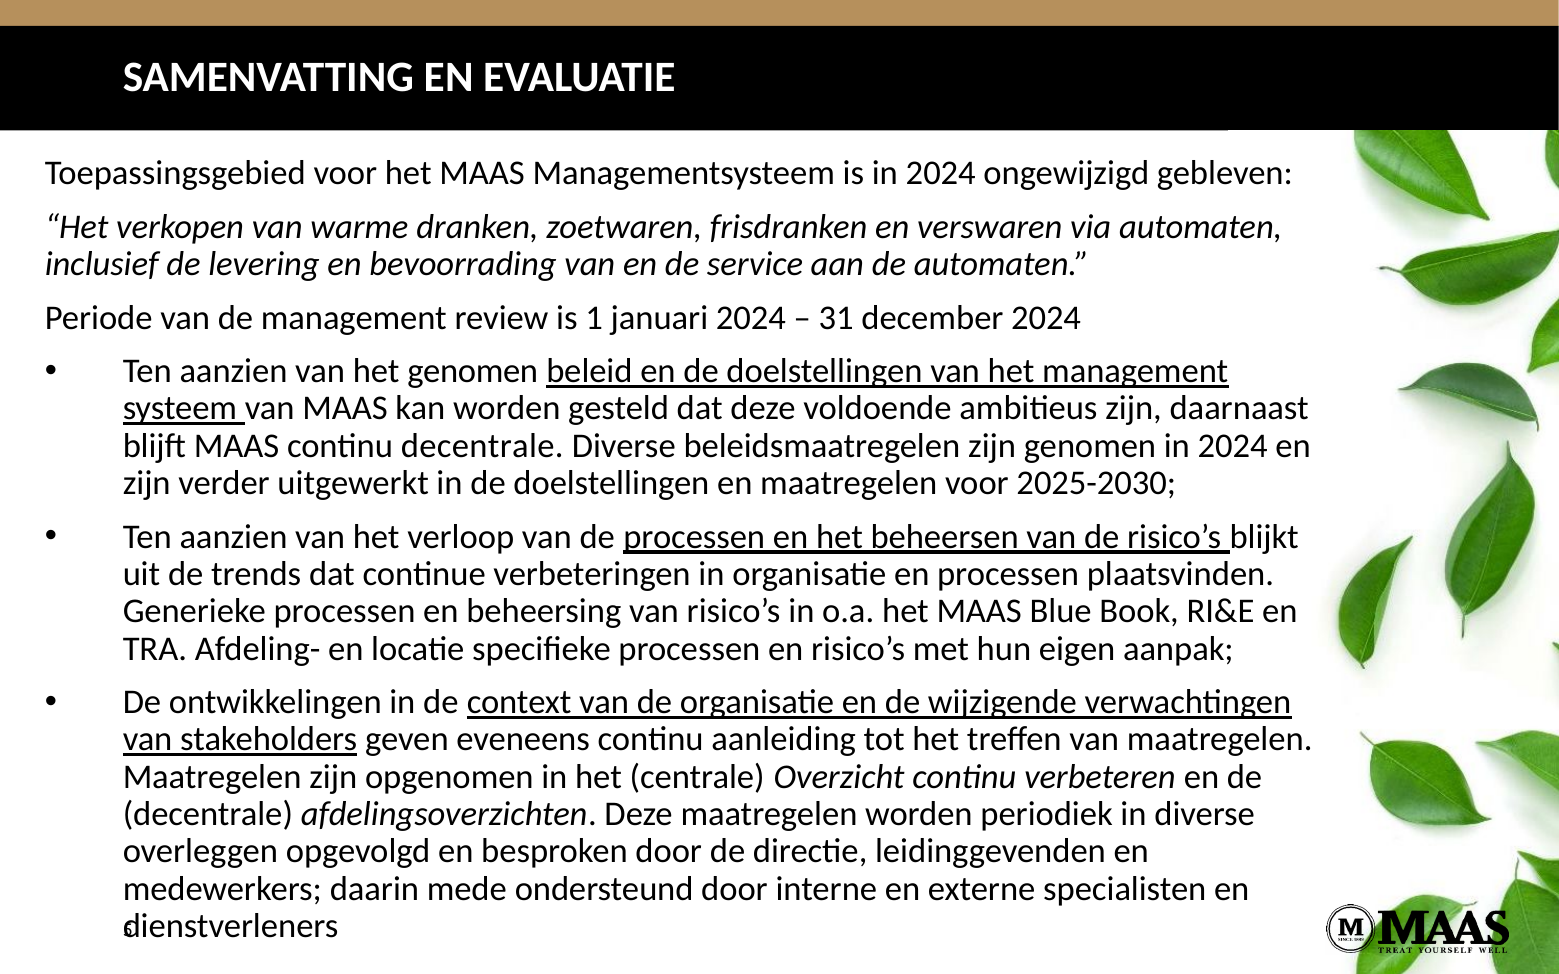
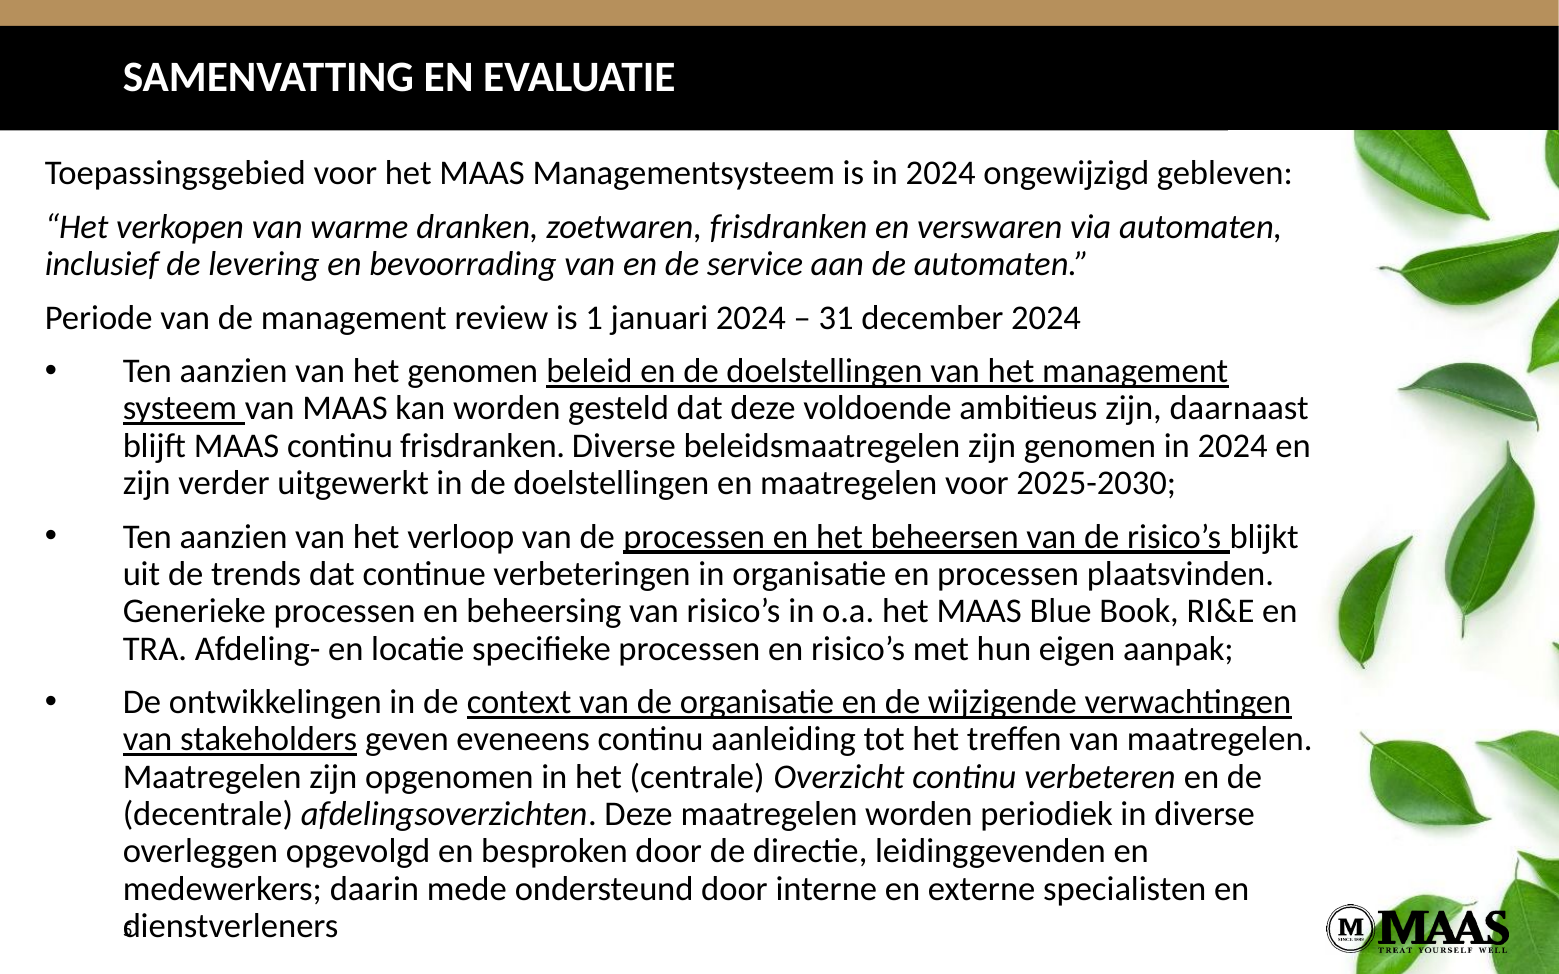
continu decentrale: decentrale -> frisdranken
